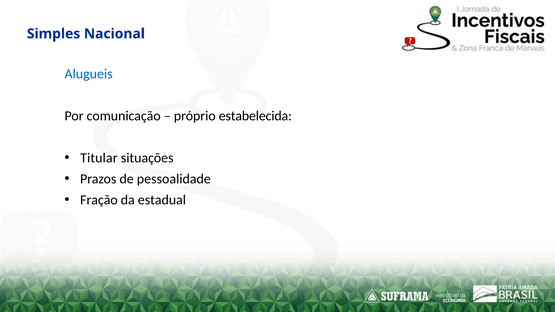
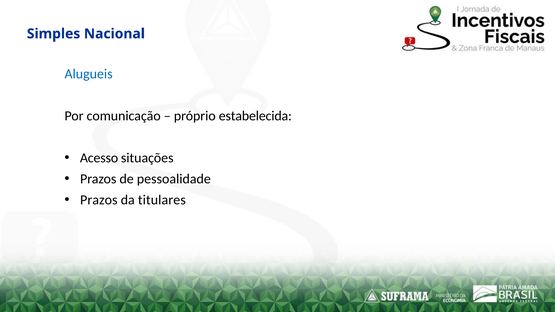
Titular: Titular -> Acesso
Fração at (99, 200): Fração -> Prazos
estadual: estadual -> titulares
